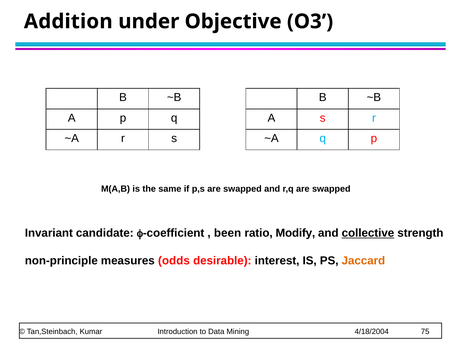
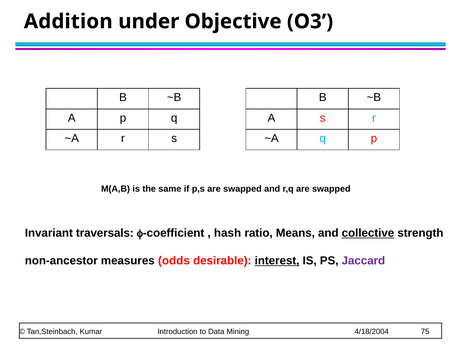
candidate: candidate -> traversals
been: been -> hash
Modify: Modify -> Means
non-principle: non-principle -> non-ancestor
interest underline: none -> present
Jaccard colour: orange -> purple
